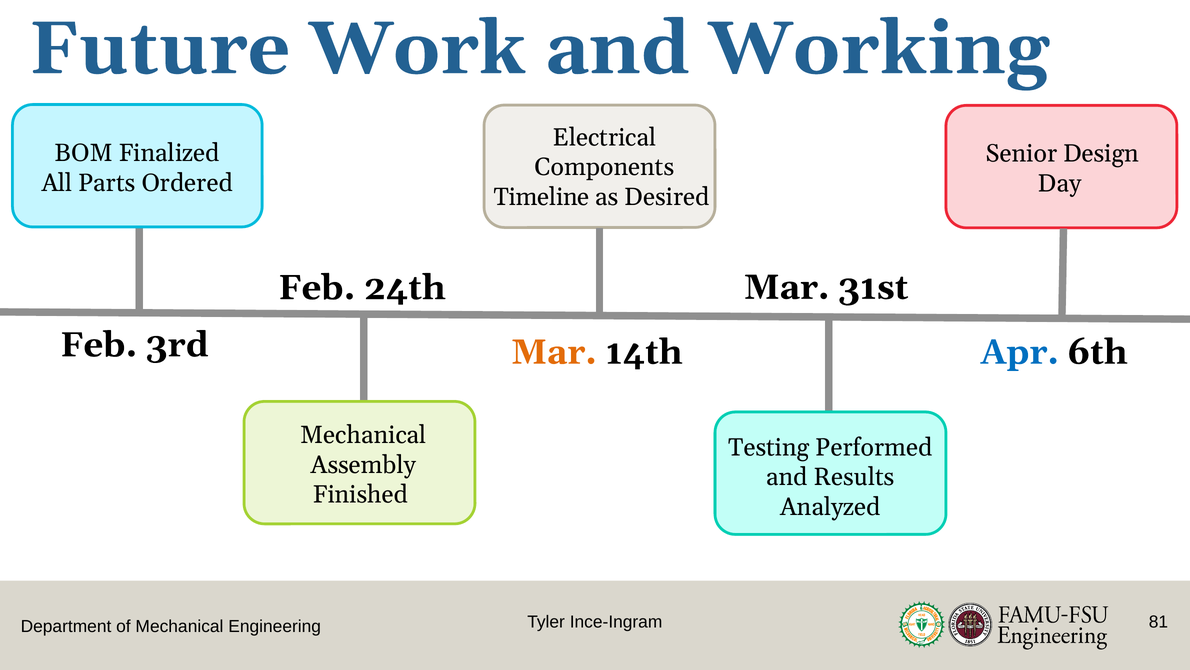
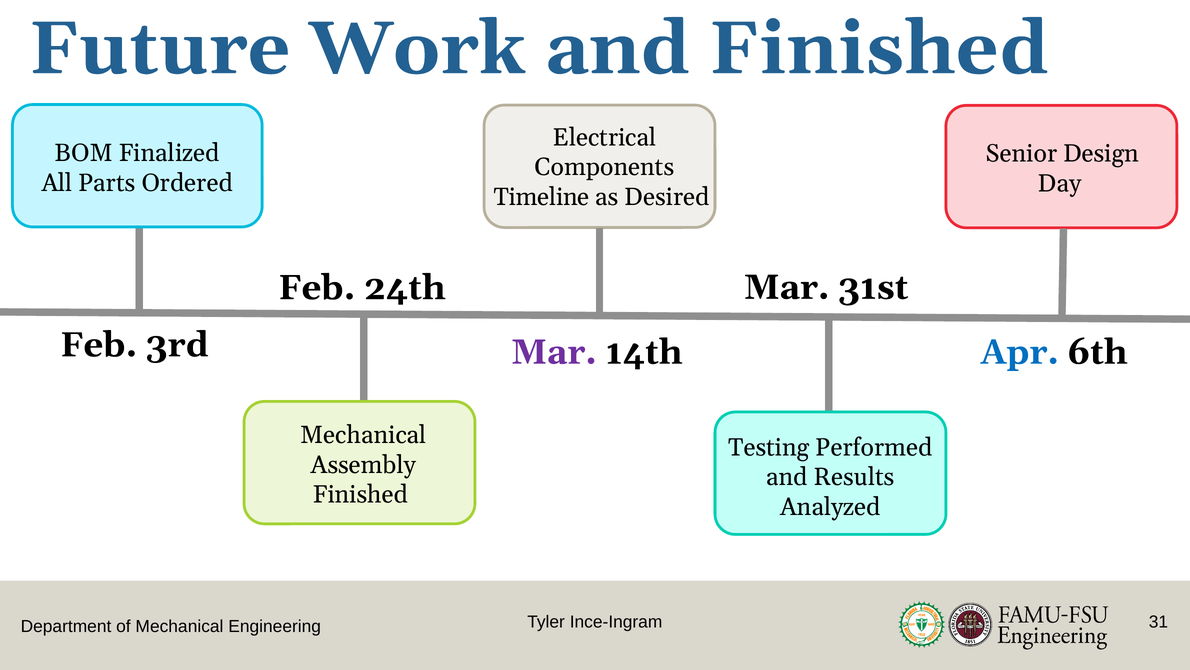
and Working: Working -> Finished
Mar at (554, 352) colour: orange -> purple
81: 81 -> 31
